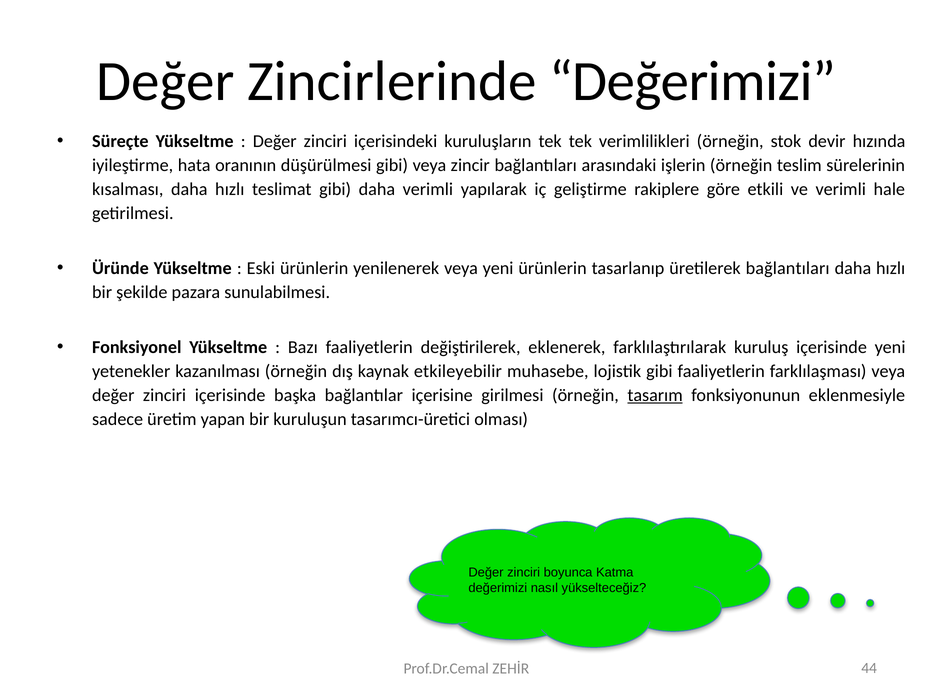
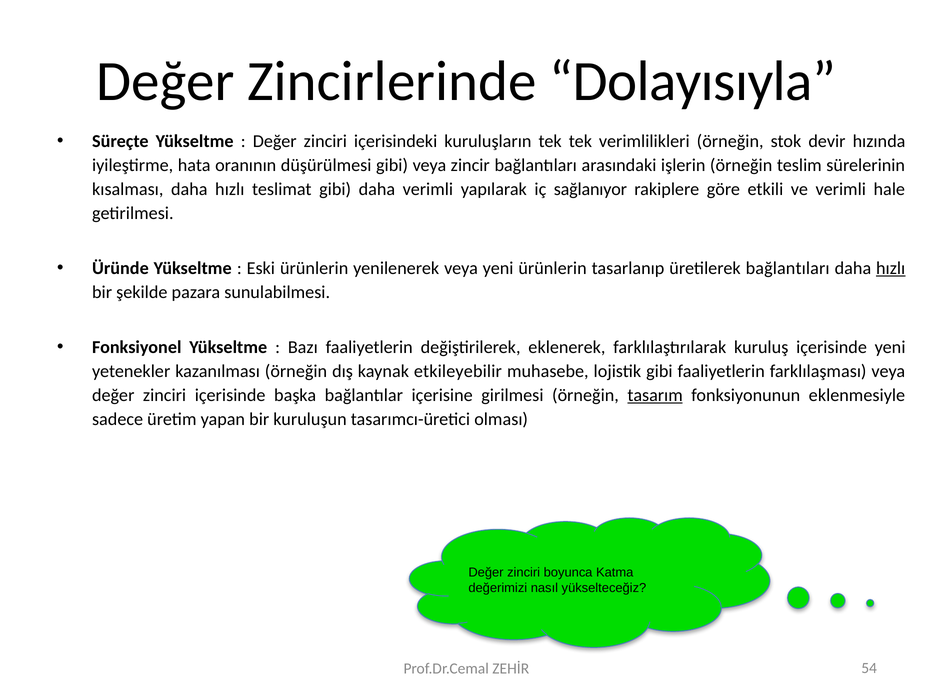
Zincirlerinde Değerimizi: Değerimizi -> Dolayısıyla
geliştirme: geliştirme -> sağlanıyor
hızlı at (891, 268) underline: none -> present
44: 44 -> 54
